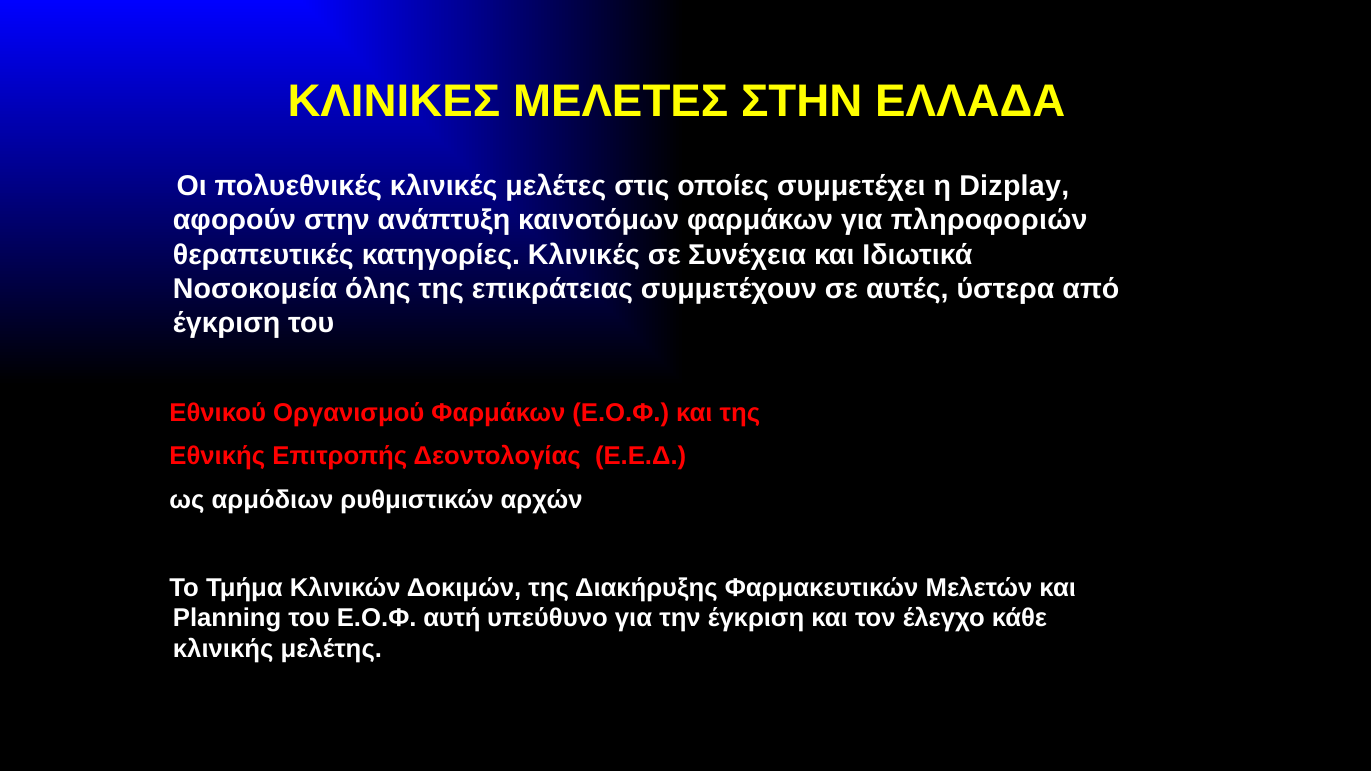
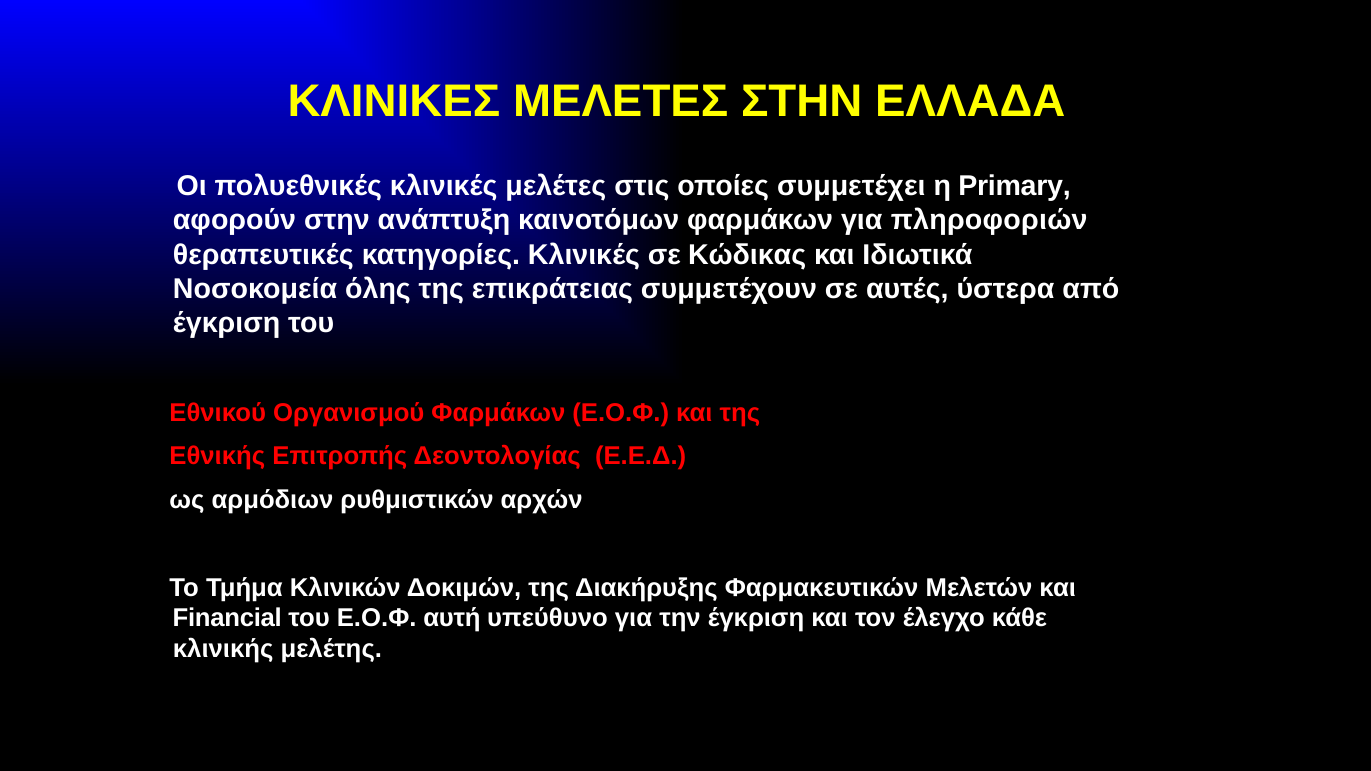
Dizplay: Dizplay -> Primary
Συνέχεια: Συνέχεια -> Κώδικας
Planning: Planning -> Financial
